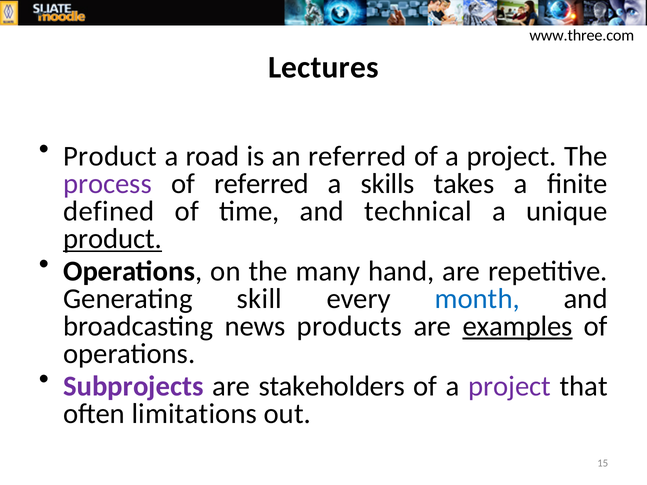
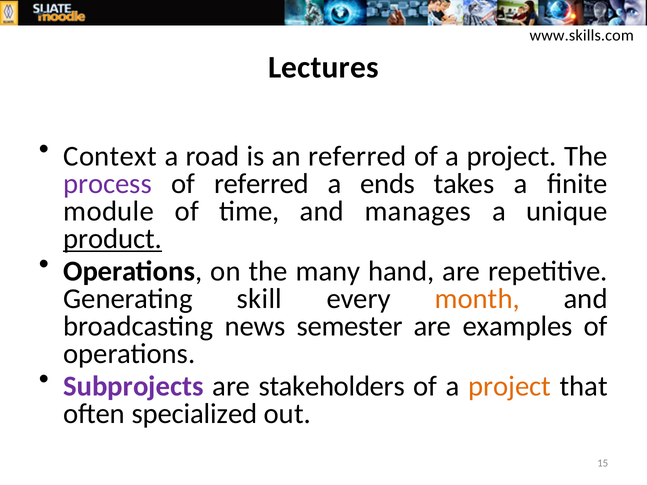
www.three.com: www.three.com -> www.skills.com
Product at (110, 156): Product -> Context
skills: skills -> ends
defined: defined -> module
technical: technical -> manages
month colour: blue -> orange
products: products -> semester
examples underline: present -> none
project at (510, 386) colour: purple -> orange
limitations: limitations -> specialized
